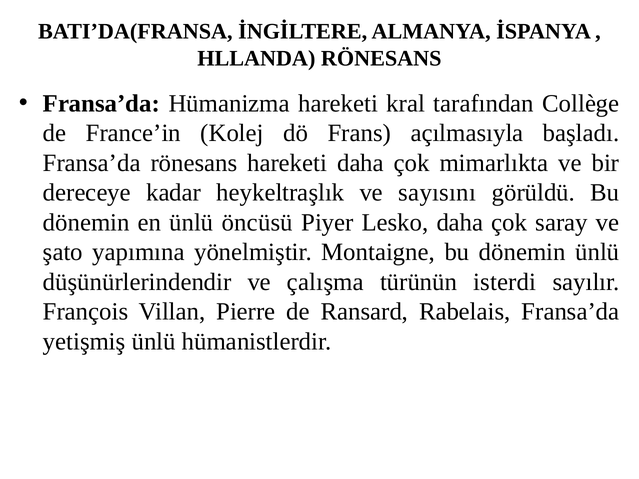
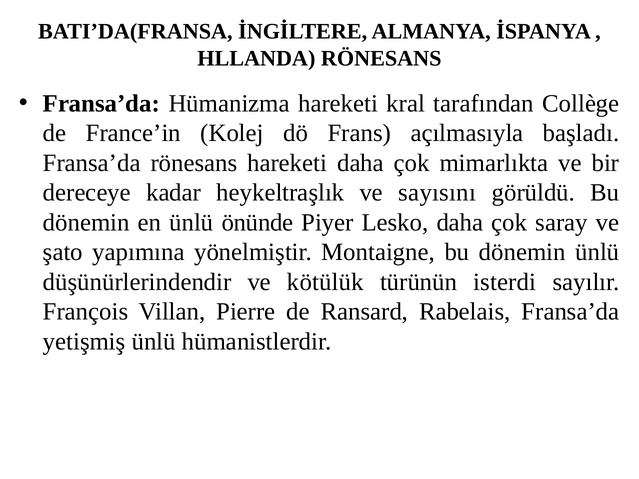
öncüsü: öncüsü -> önünde
çalışma: çalışma -> kötülük
